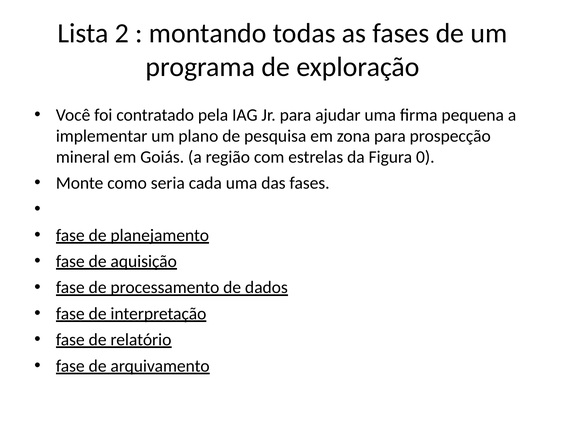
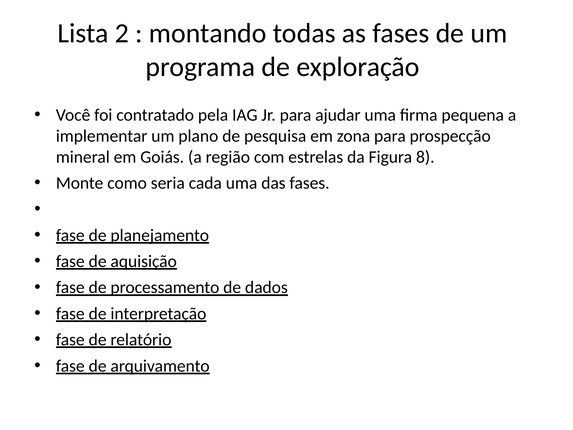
0: 0 -> 8
